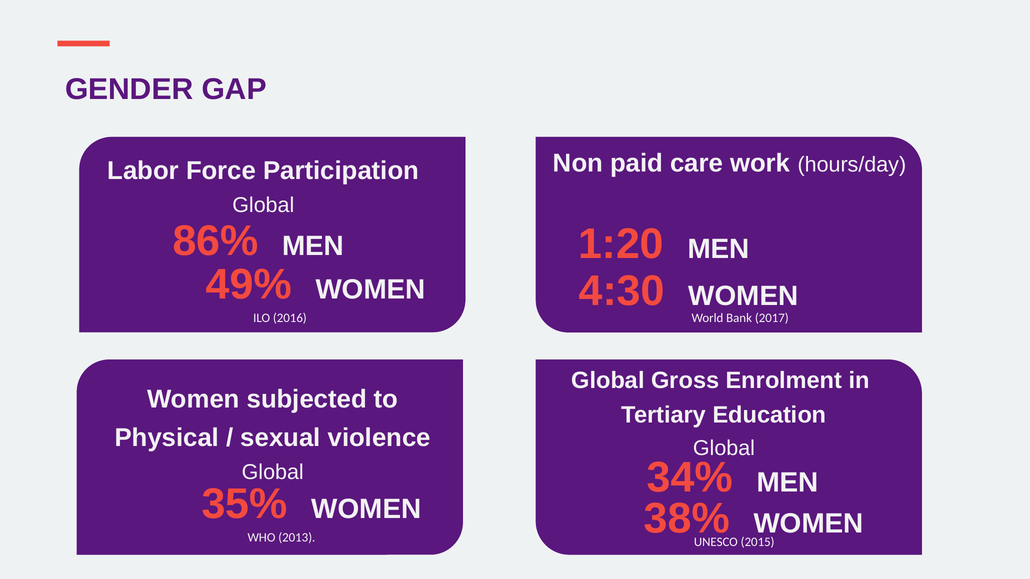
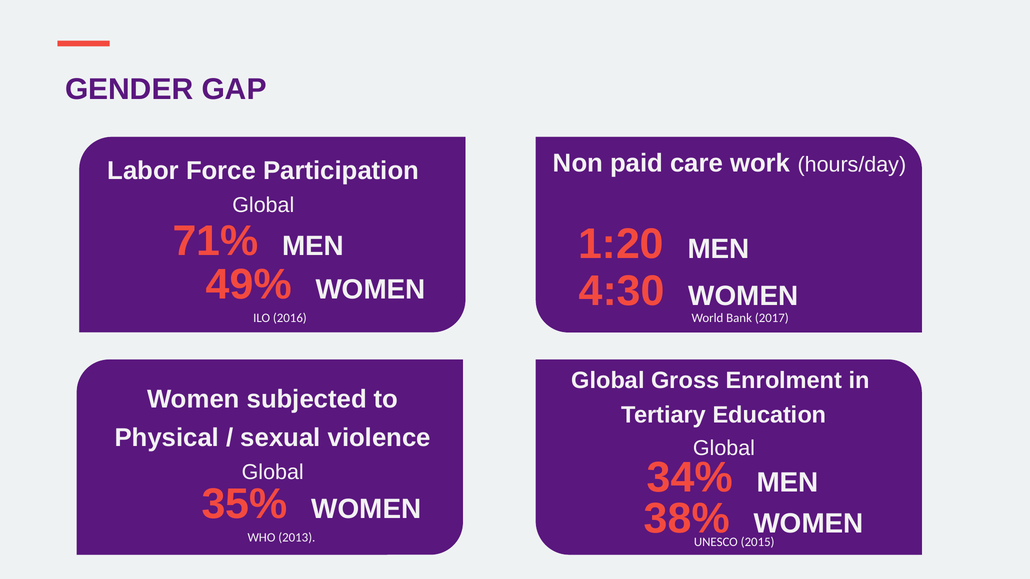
86%: 86% -> 71%
